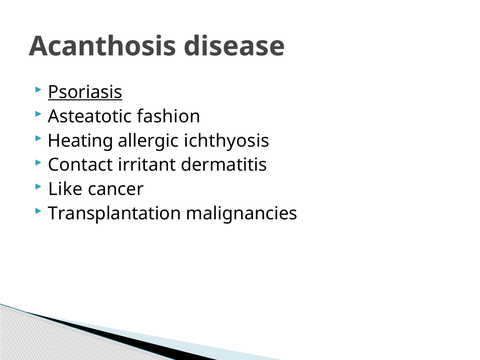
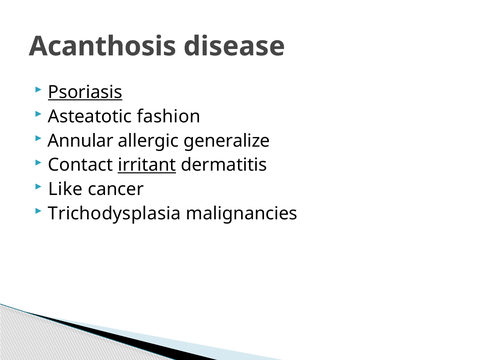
Heating: Heating -> Annular
ichthyosis: ichthyosis -> generalize
irritant underline: none -> present
Transplantation: Transplantation -> Trichodysplasia
